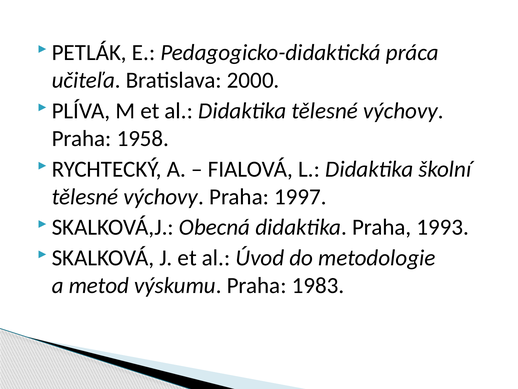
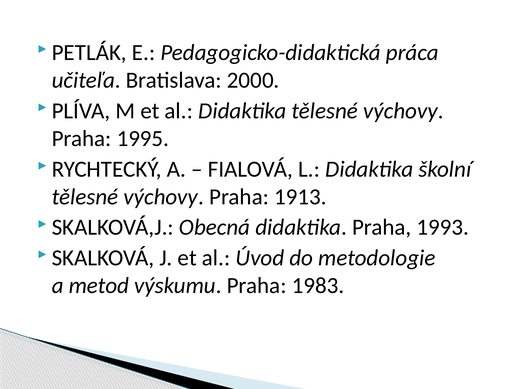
1958: 1958 -> 1995
1997: 1997 -> 1913
